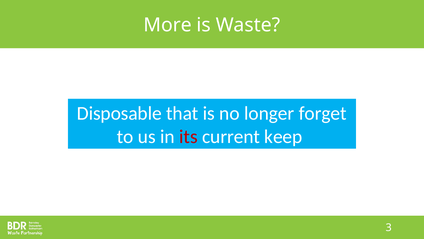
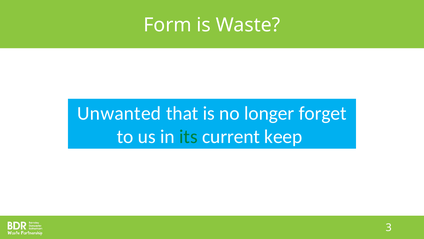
More: More -> Form
Disposable: Disposable -> Unwanted
its colour: red -> green
